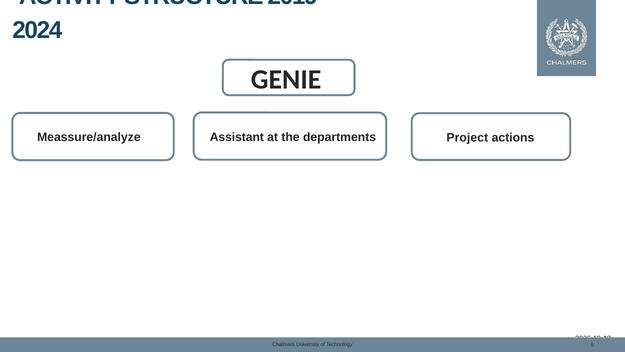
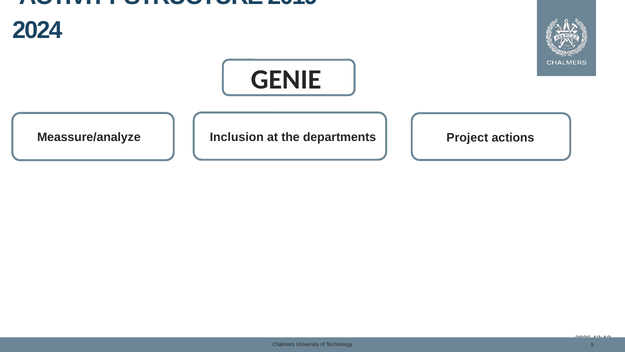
Assistant: Assistant -> Inclusion
